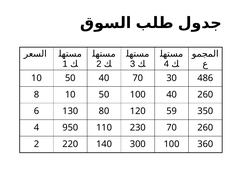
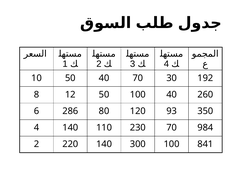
486: 486 -> 192
8 10: 10 -> 12
130: 130 -> 286
59: 59 -> 93
4 950: 950 -> 140
70 260: 260 -> 984
360: 360 -> 841
